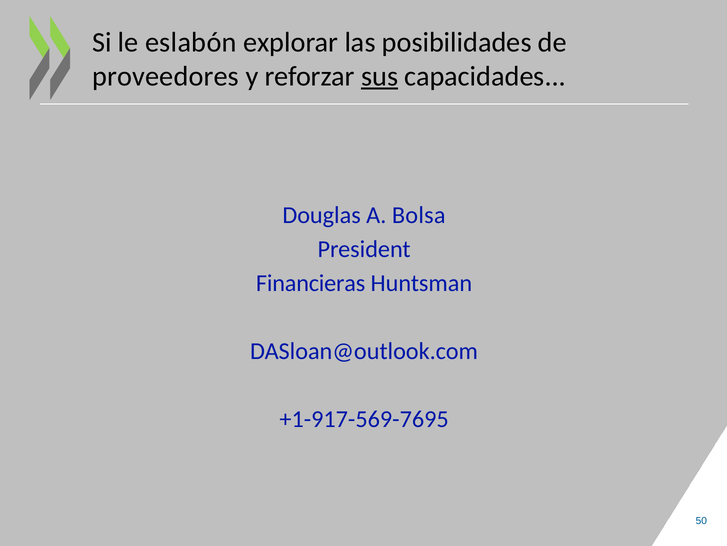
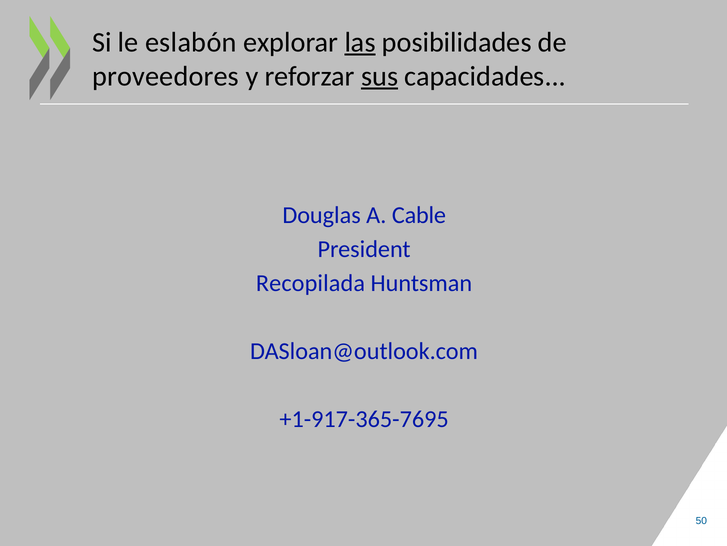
las underline: none -> present
Bolsa: Bolsa -> Cable
Financieras: Financieras -> Recopilada
+1-917-569-7695: +1-917-569-7695 -> +1-917-365-7695
